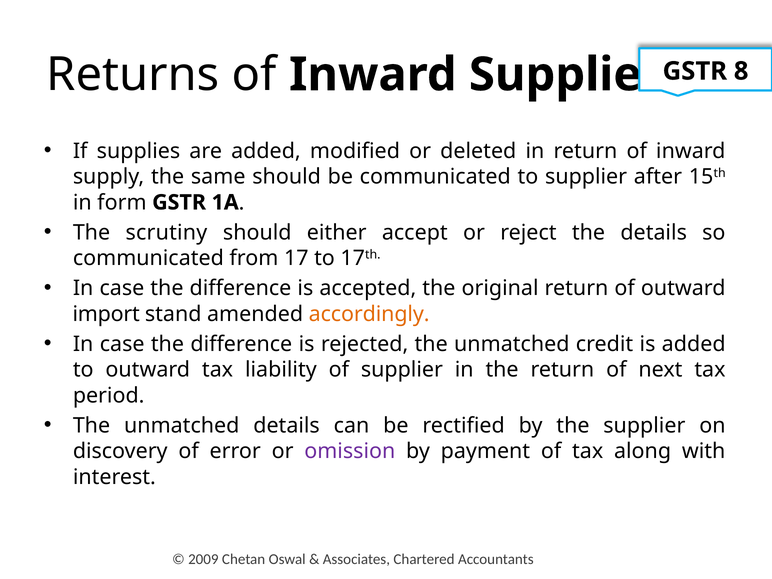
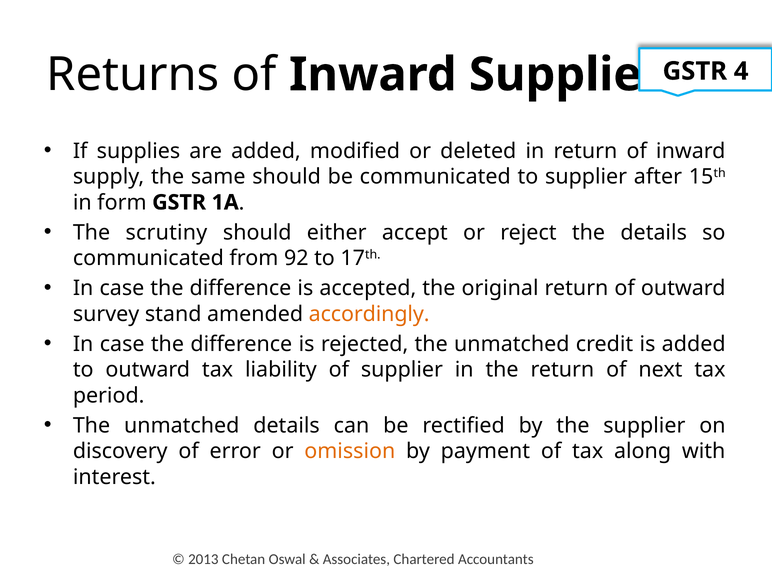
8: 8 -> 4
17: 17 -> 92
import: import -> survey
omission colour: purple -> orange
2009: 2009 -> 2013
